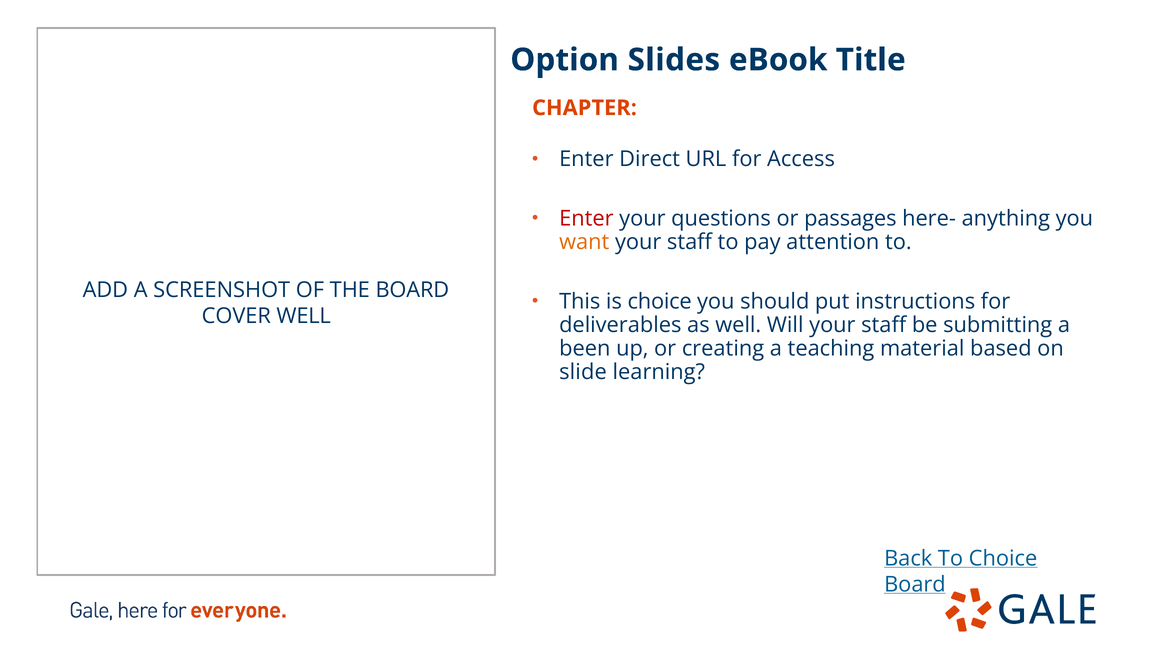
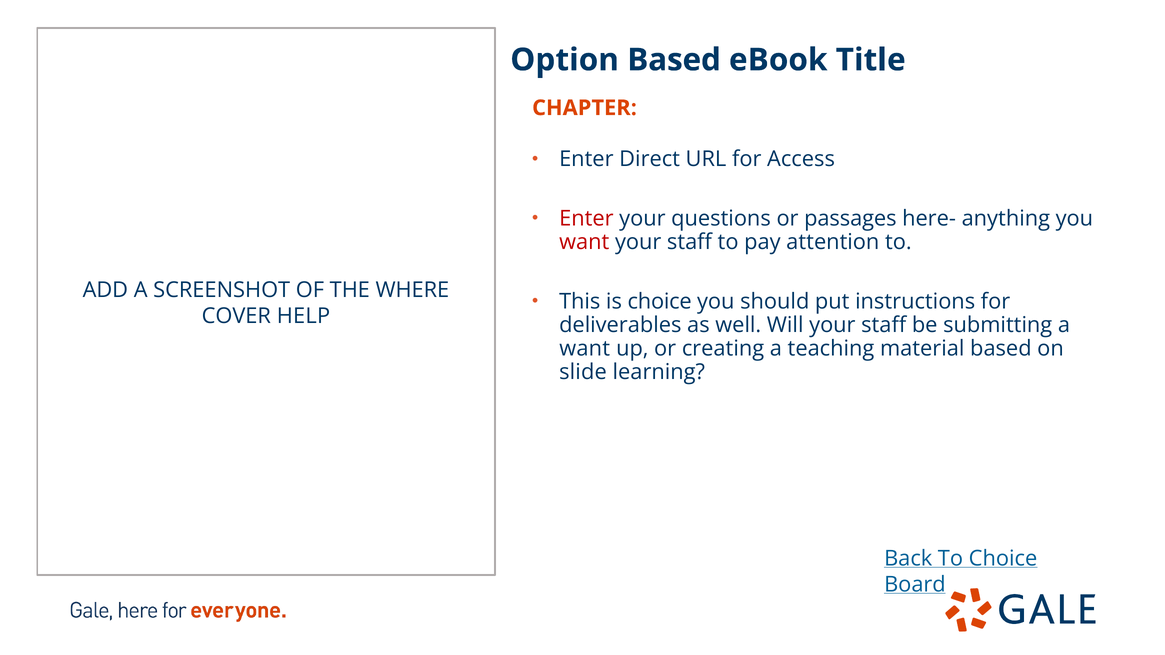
Option Slides: Slides -> Based
want at (584, 242) colour: orange -> red
THE BOARD: BOARD -> WHERE
COVER WELL: WELL -> HELP
been at (585, 349): been -> want
